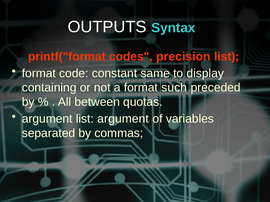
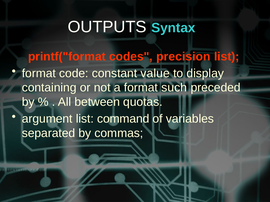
same: same -> value
list argument: argument -> command
